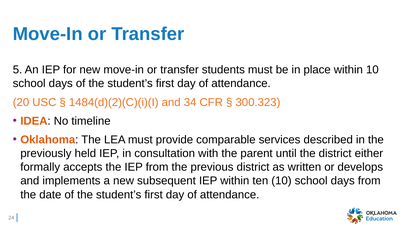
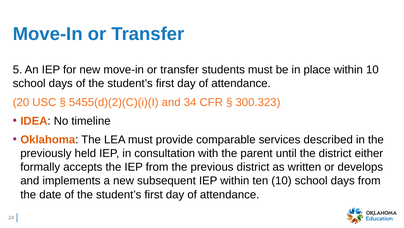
1484(d)(2)(C)(i)(I: 1484(d)(2)(C)(i)(I -> 5455(d)(2)(C)(i)(I
